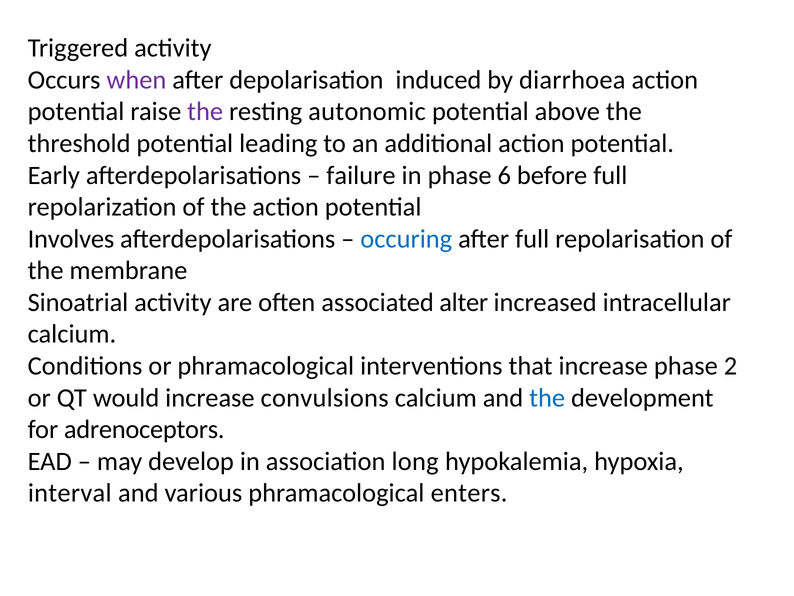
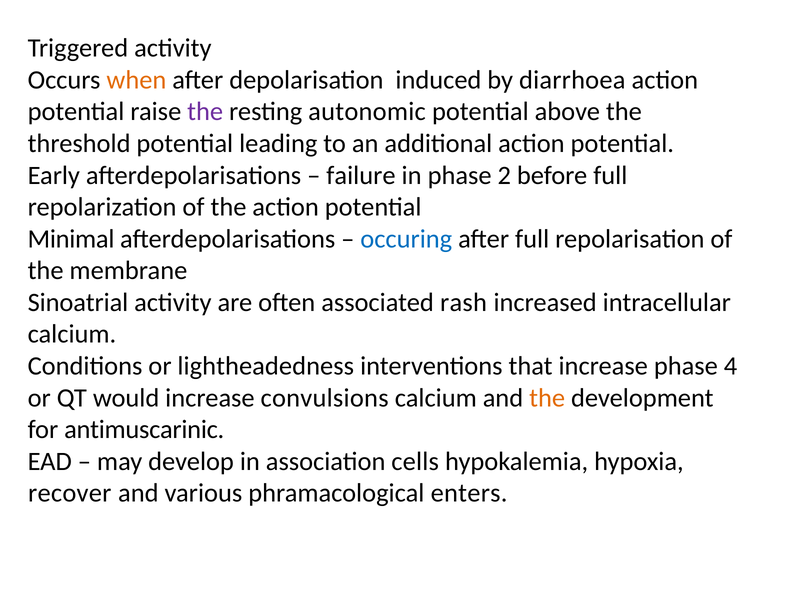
when colour: purple -> orange
6: 6 -> 2
Involves: Involves -> Minimal
alter: alter -> rash
or phramacological: phramacological -> lightheadedness
2: 2 -> 4
the at (547, 397) colour: blue -> orange
adrenoceptors: adrenoceptors -> antimuscarinic
long: long -> cells
interval: interval -> recover
